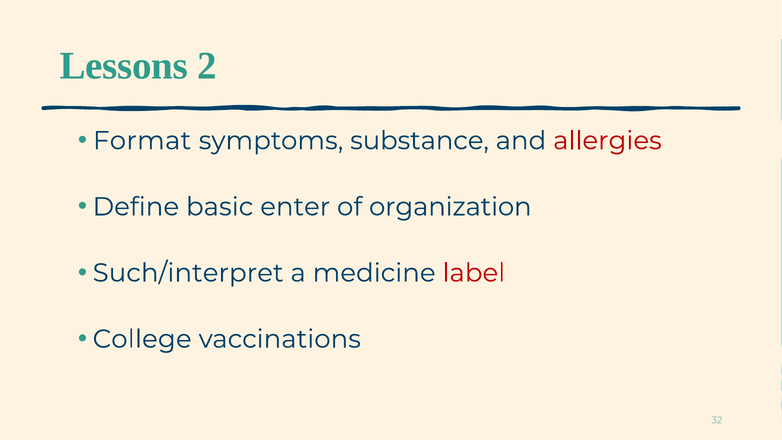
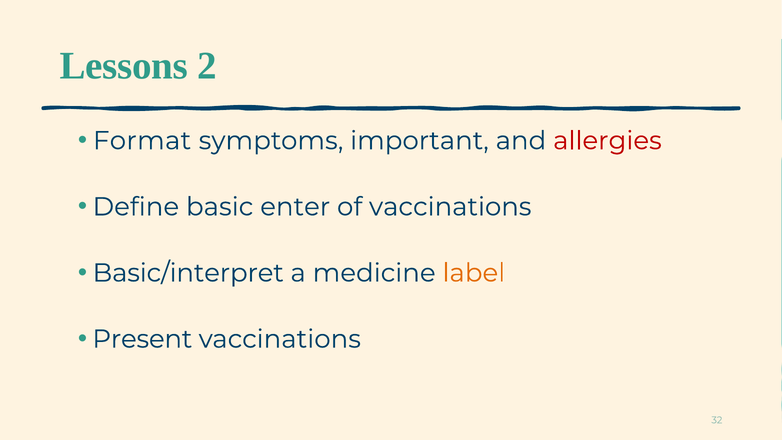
substance: substance -> important
of organization: organization -> vaccinations
Such/interpret: Such/interpret -> Basic/interpret
label colour: red -> orange
College: College -> Present
